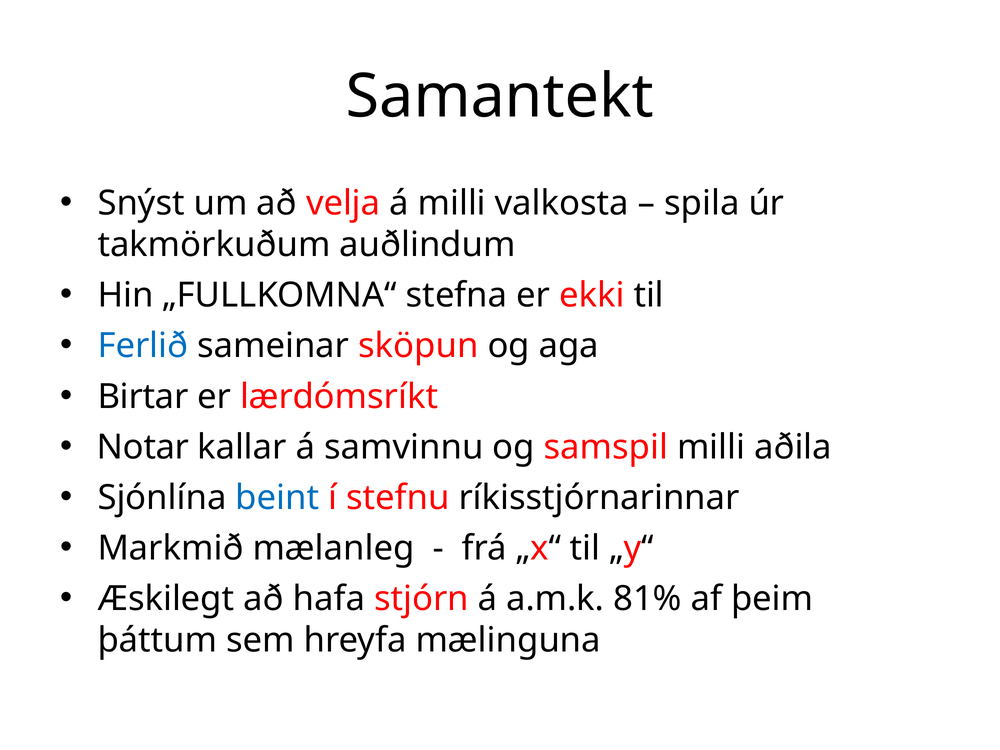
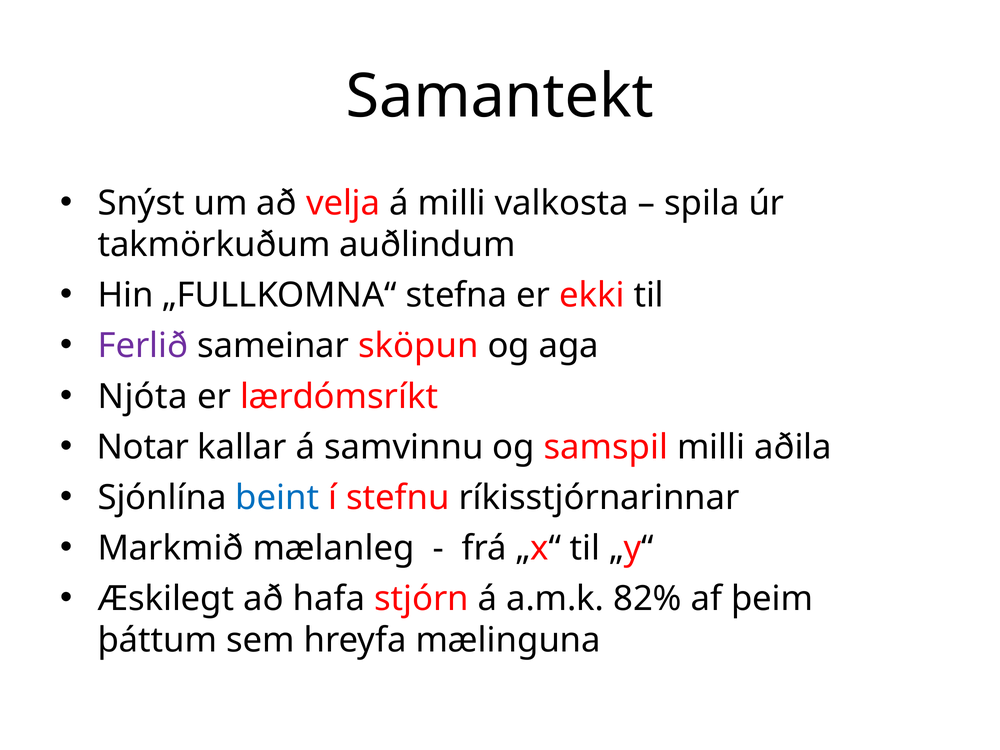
Ferlið colour: blue -> purple
Birtar: Birtar -> Njóta
81%: 81% -> 82%
